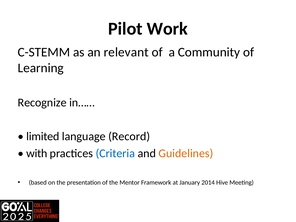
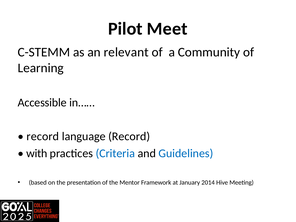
Work: Work -> Meet
Recognize: Recognize -> Accessible
limited at (43, 136): limited -> record
Guidelines colour: orange -> blue
